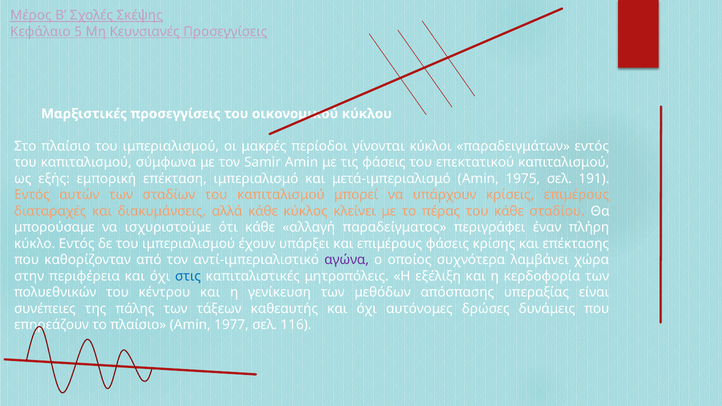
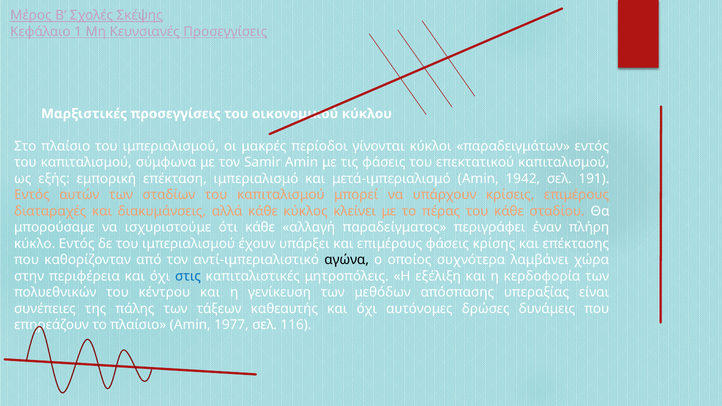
5: 5 -> 1
1975: 1975 -> 1942
αγώνα colour: purple -> black
